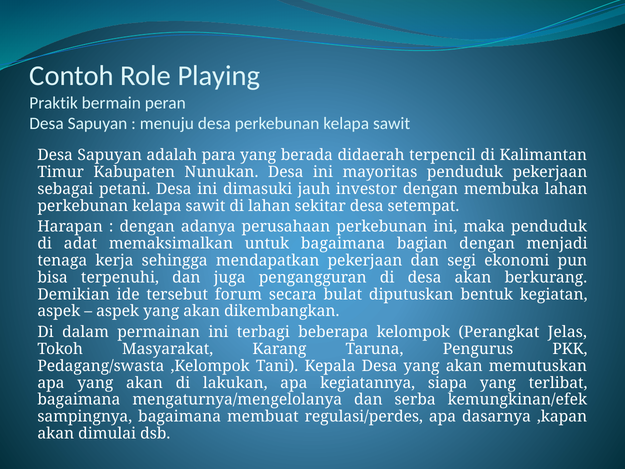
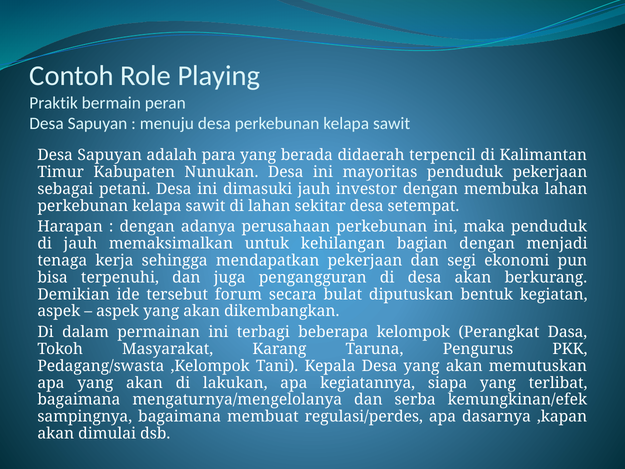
di adat: adat -> jauh
untuk bagaimana: bagaimana -> kehilangan
Jelas: Jelas -> Dasa
